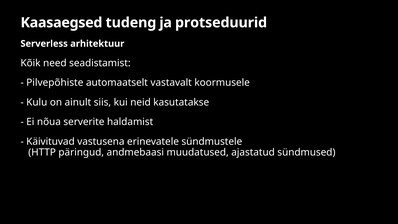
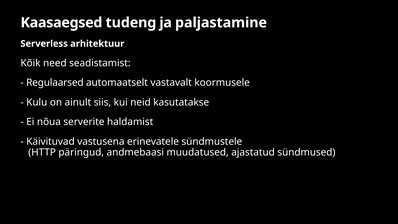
protseduurid: protseduurid -> paljastamine
Pilvepõhiste: Pilvepõhiste -> Regulaarsed
